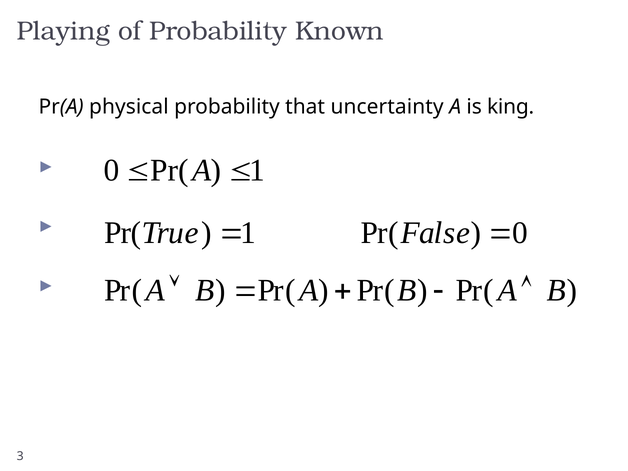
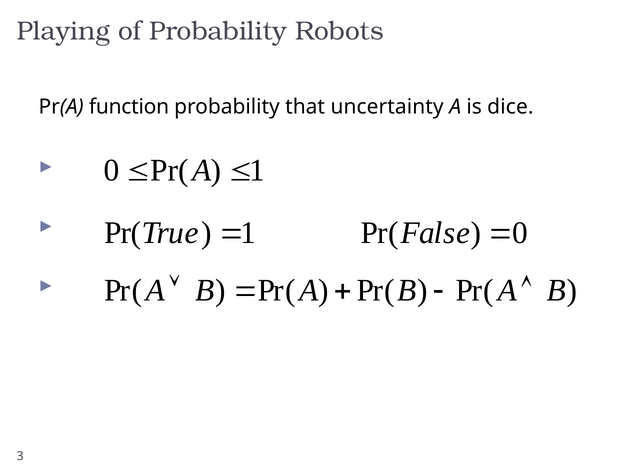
Known: Known -> Robots
physical: physical -> function
king: king -> dice
